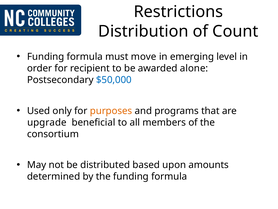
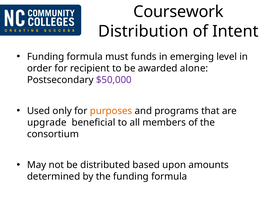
Restrictions: Restrictions -> Coursework
Count: Count -> Intent
move: move -> funds
$50,000 colour: blue -> purple
